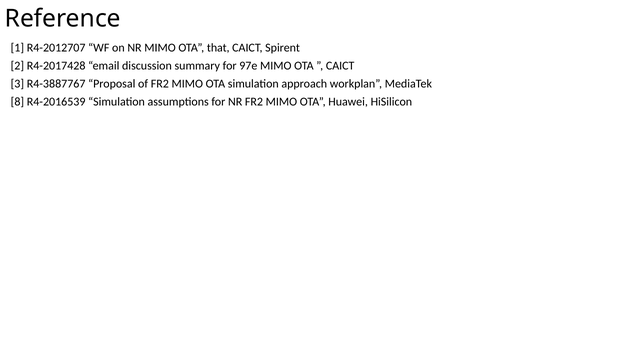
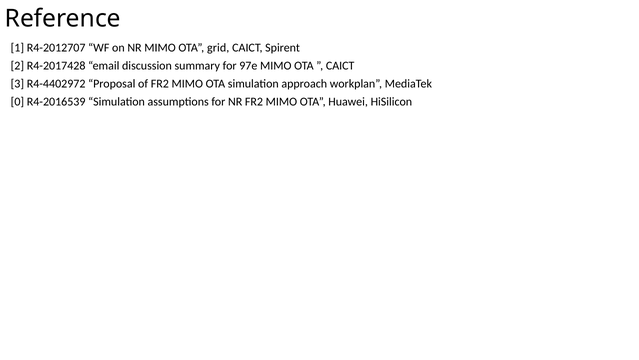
that: that -> grid
R4-3887767: R4-3887767 -> R4-4402972
8: 8 -> 0
